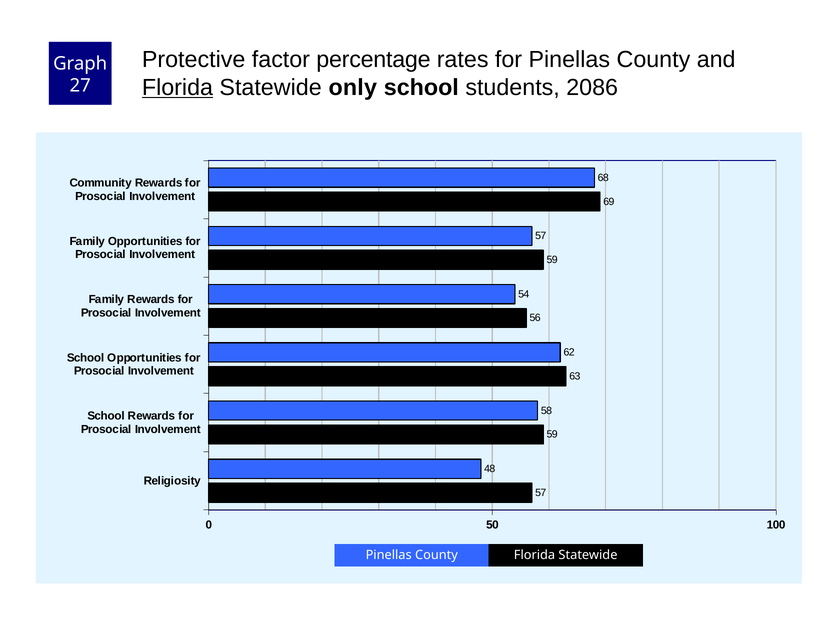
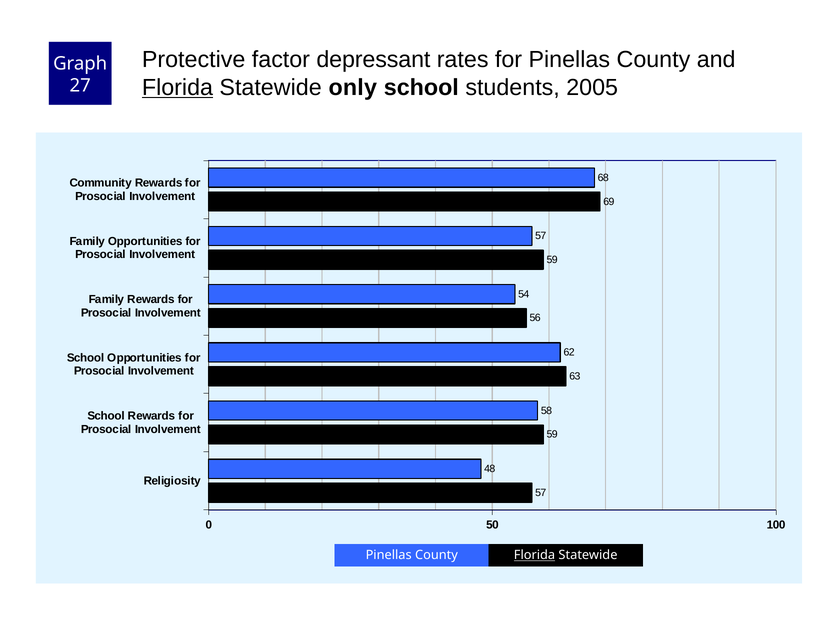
percentage: percentage -> depressant
2086: 2086 -> 2005
Florida at (535, 555) underline: none -> present
